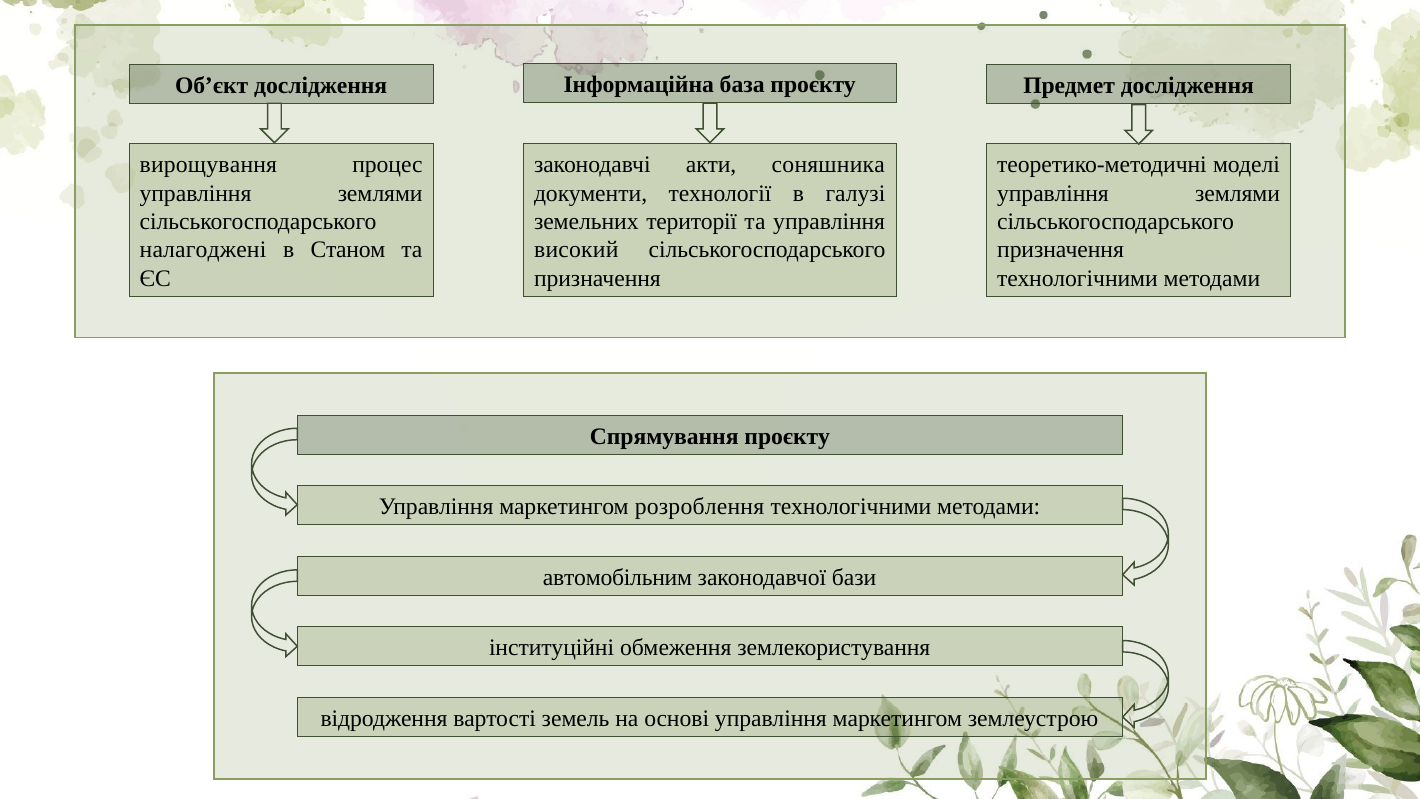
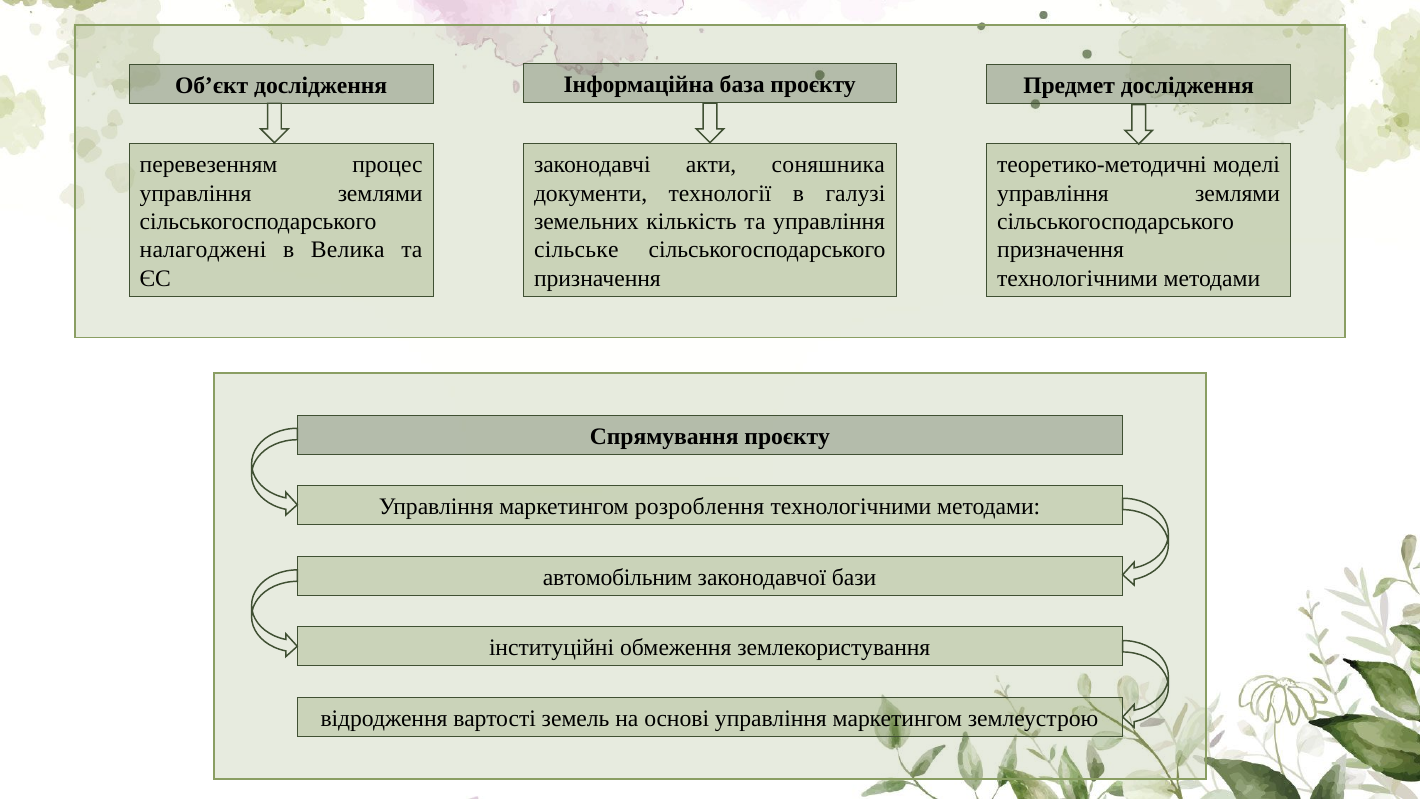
вирощування: вирощування -> перевезенням
території: території -> кількість
Станом: Станом -> Велика
високий: високий -> сільське
